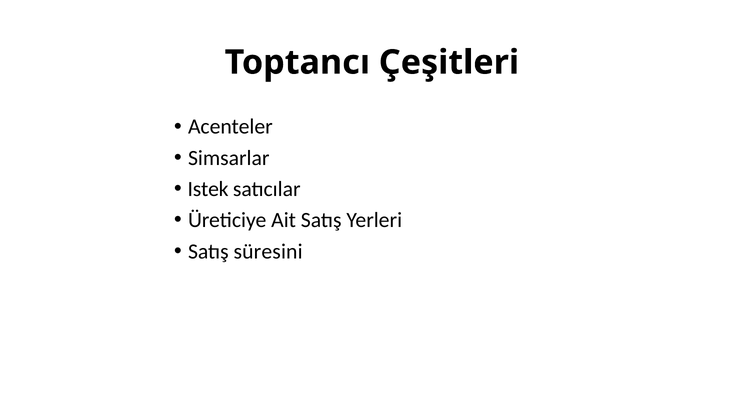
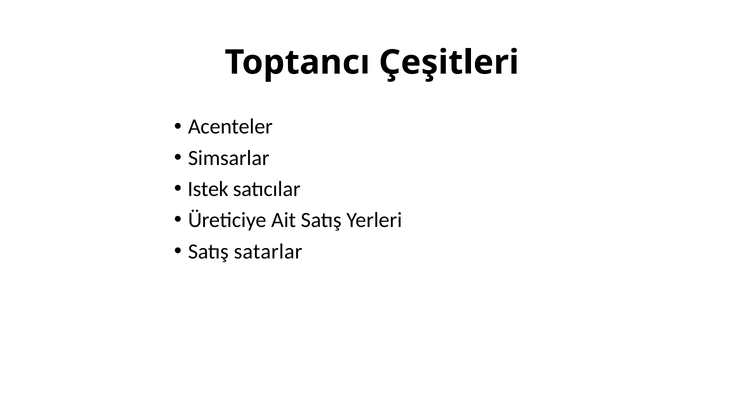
süresini: süresini -> satarlar
